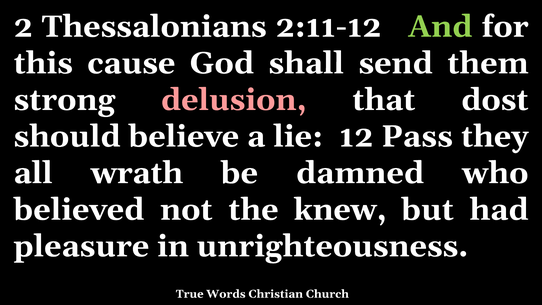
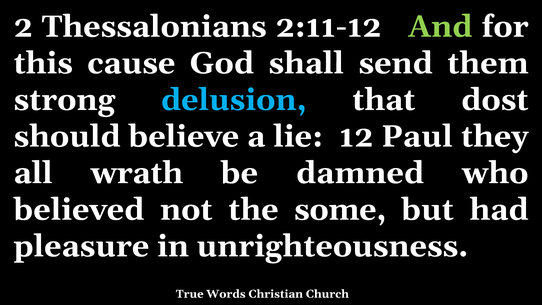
delusion colour: pink -> light blue
Pass: Pass -> Paul
knew: knew -> some
